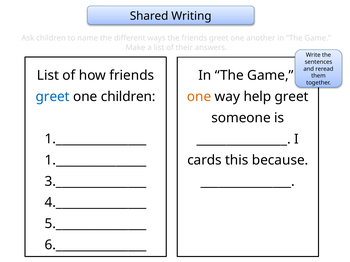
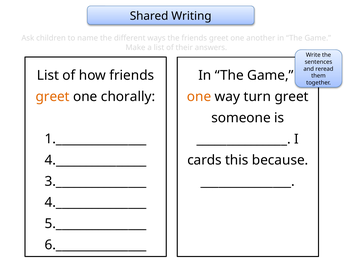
greet at (53, 97) colour: blue -> orange
one children: children -> chorally
help: help -> turn
1._______________ at (96, 160): 1._______________ -> 4._______________
